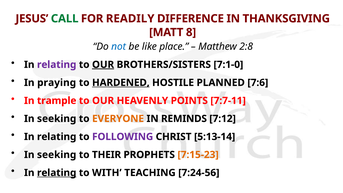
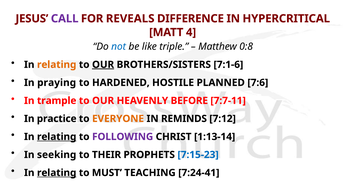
CALL colour: green -> purple
READILY: READILY -> REVEALS
THANKSGIVING: THANKSGIVING -> HYPERCRITICAL
8: 8 -> 4
place: place -> triple
2:8: 2:8 -> 0:8
relating at (57, 65) colour: purple -> orange
7:1-0: 7:1-0 -> 7:1-6
HARDENED underline: present -> none
POINTS: POINTS -> BEFORE
seeking at (57, 119): seeking -> practice
relating at (57, 137) underline: none -> present
5:13-14: 5:13-14 -> 1:13-14
7:15-23 colour: orange -> blue
WITH: WITH -> MUST
7:24-56: 7:24-56 -> 7:24-41
